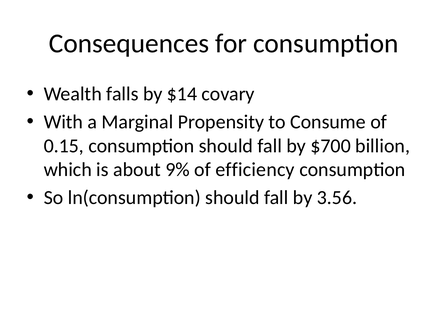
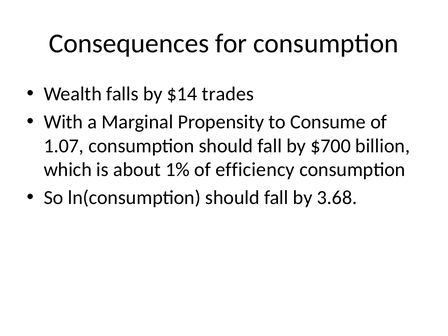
covary: covary -> trades
0.15: 0.15 -> 1.07
9%: 9% -> 1%
3.56: 3.56 -> 3.68
